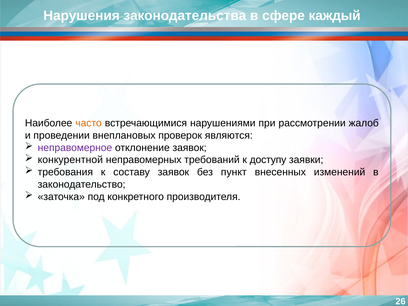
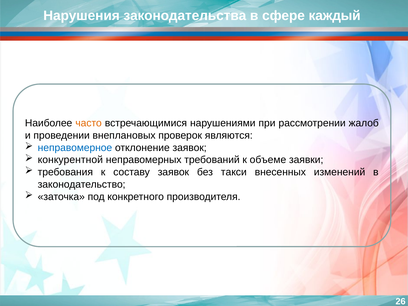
неправомерное colour: purple -> blue
доступу: доступу -> объеме
пункт: пункт -> такси
